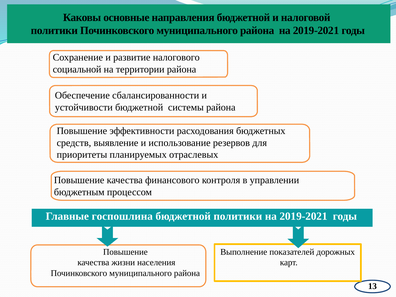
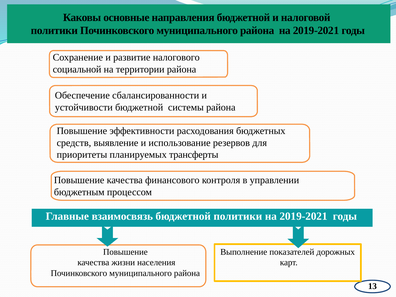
отраслевых: отраслевых -> трансферты
госпошлина: госпошлина -> взаимосвязь
